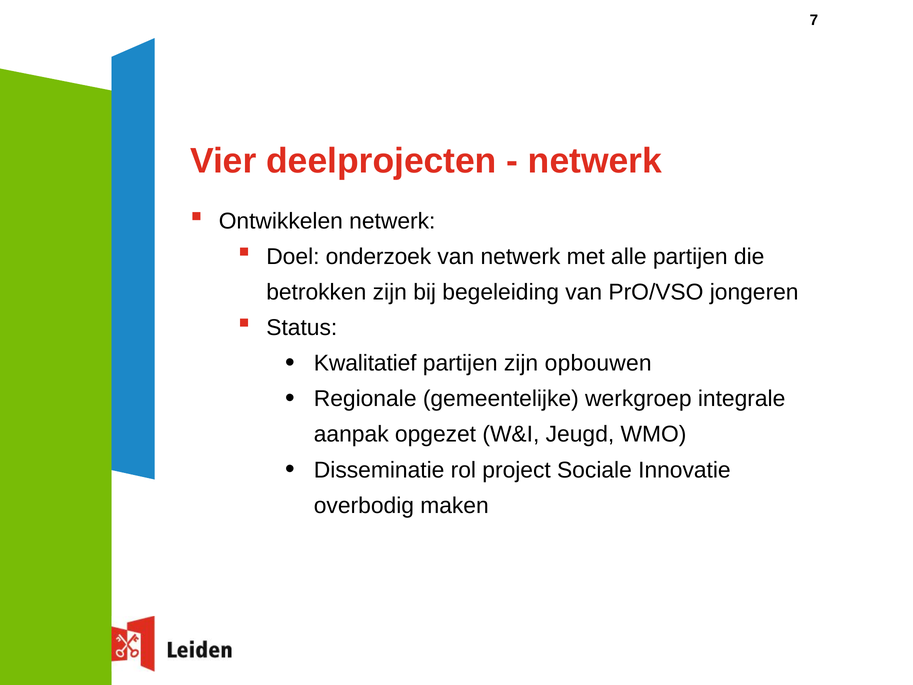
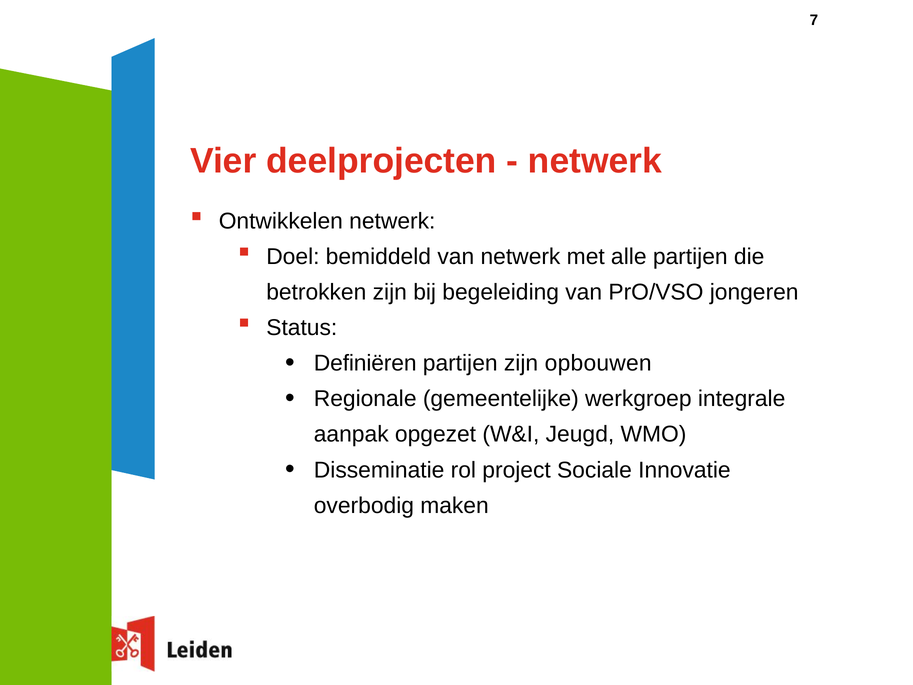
onderzoek: onderzoek -> bemiddeld
Kwalitatief: Kwalitatief -> Definiëren
